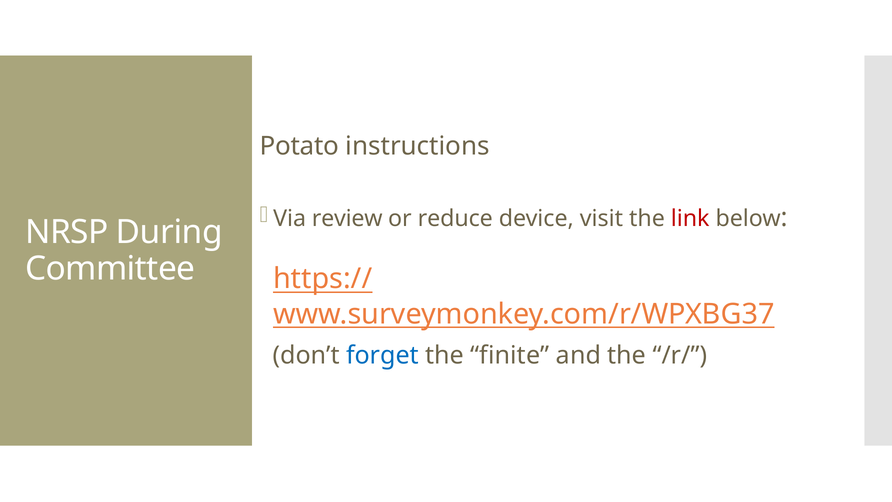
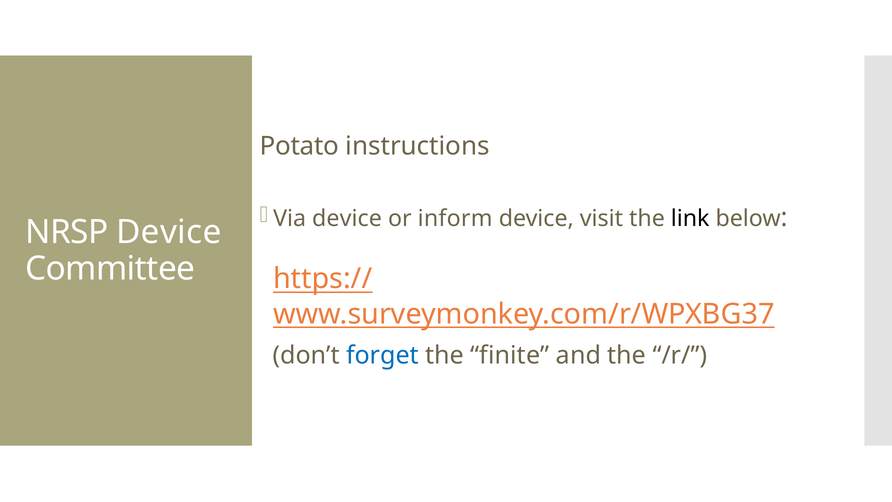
Via review: review -> device
reduce: reduce -> inform
link colour: red -> black
NRSP During: During -> Device
